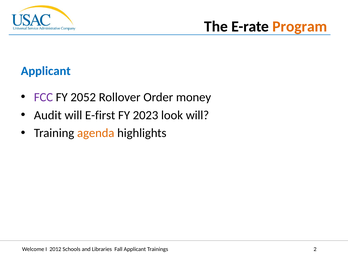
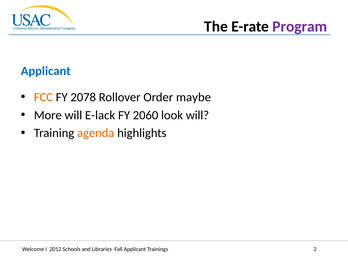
Program colour: orange -> purple
FCC colour: purple -> orange
2052: 2052 -> 2078
money: money -> maybe
Audit: Audit -> More
E-first: E-first -> E-lack
2023: 2023 -> 2060
